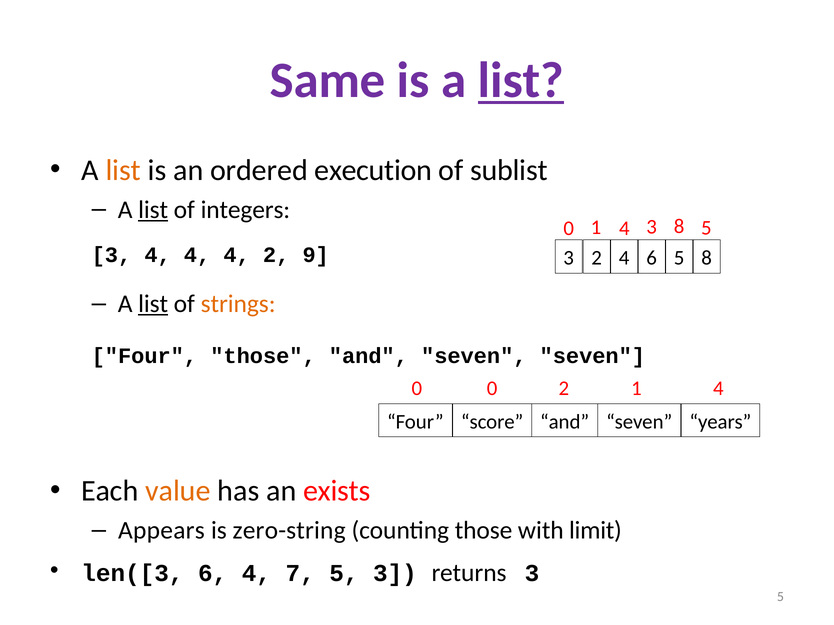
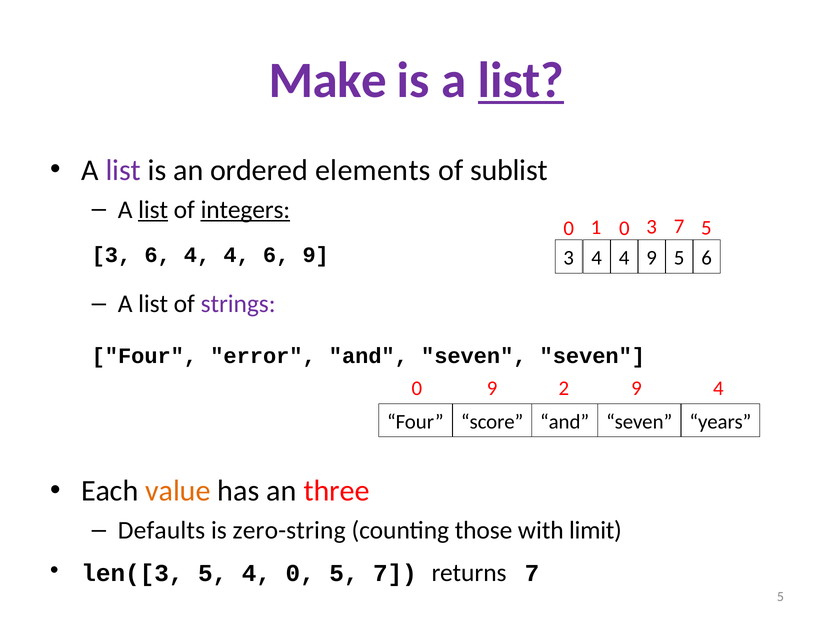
Same: Same -> Make
list at (123, 170) colour: orange -> purple
execution: execution -> elements
integers underline: none -> present
0 1 4: 4 -> 0
3 8: 8 -> 7
3 4: 4 -> 6
4 2: 2 -> 6
3 2: 2 -> 4
4 6: 6 -> 9
5 8: 8 -> 6
list at (153, 304) underline: present -> none
strings colour: orange -> purple
Four those: those -> error
0 0: 0 -> 9
2 1: 1 -> 9
exists: exists -> three
Appears: Appears -> Defaults
len([3 6: 6 -> 5
4 7: 7 -> 0
5 3: 3 -> 7
returns 3: 3 -> 7
